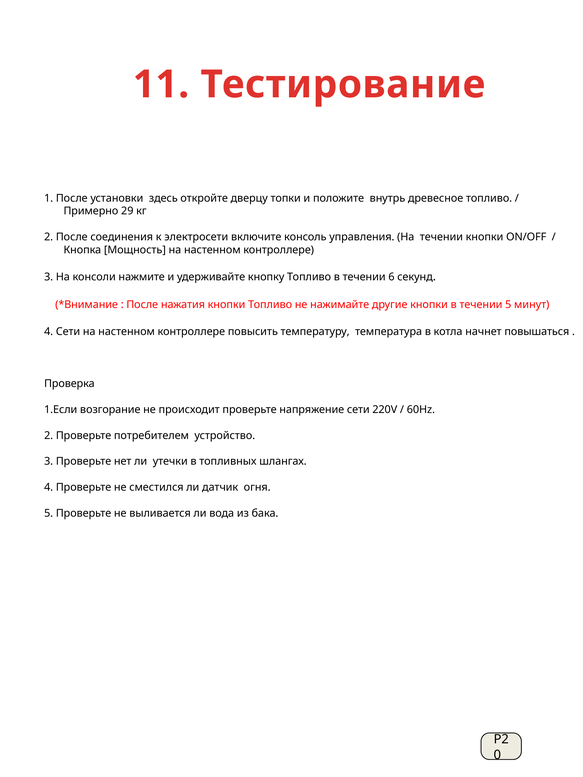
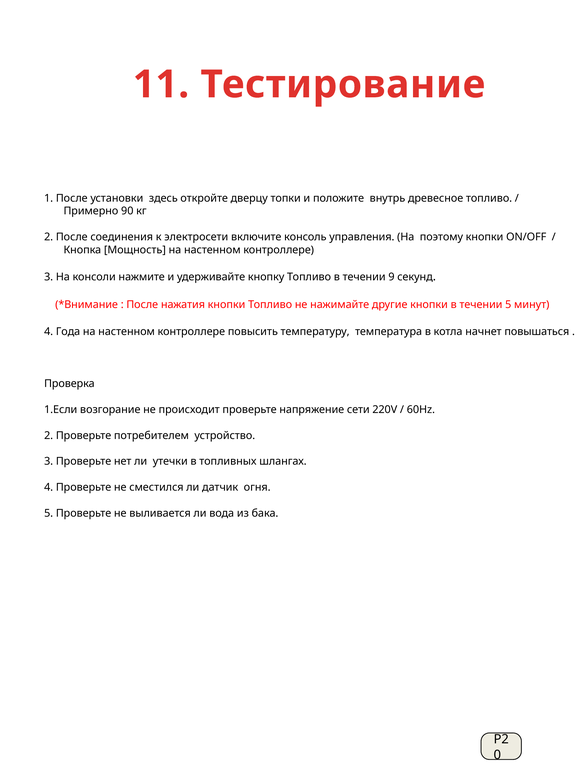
29: 29 -> 90
На течении: течении -> поэтому
6: 6 -> 9
4 Сети: Сети -> Года
